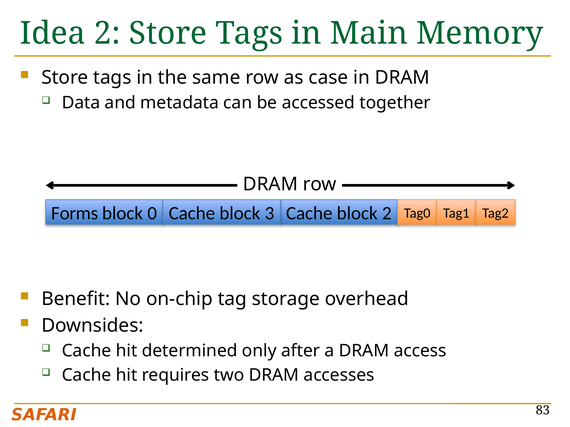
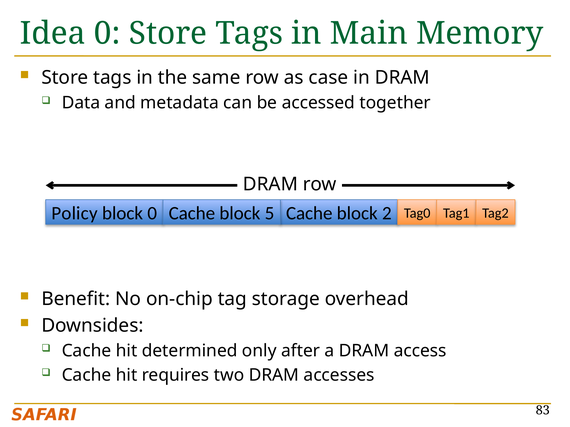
Idea 2: 2 -> 0
Forms: Forms -> Policy
3: 3 -> 5
